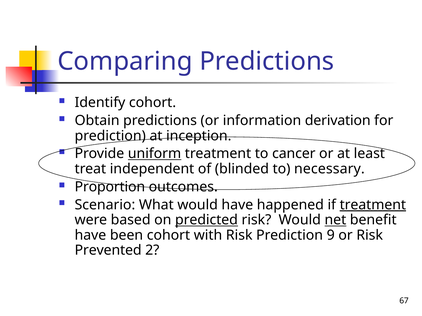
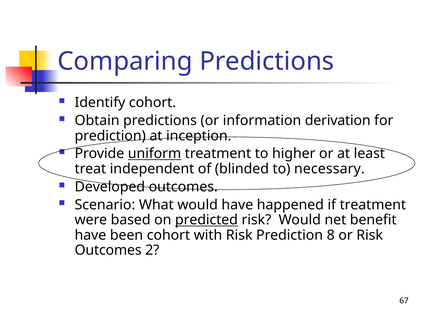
cancer: cancer -> higher
Proportion: Proportion -> Developed
treatment at (373, 205) underline: present -> none
net underline: present -> none
9: 9 -> 8
Prevented at (108, 251): Prevented -> Outcomes
